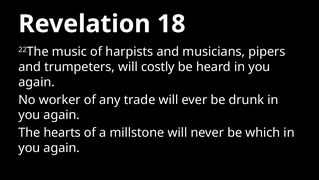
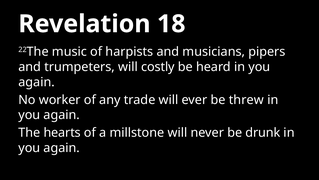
drunk: drunk -> threw
which: which -> drunk
